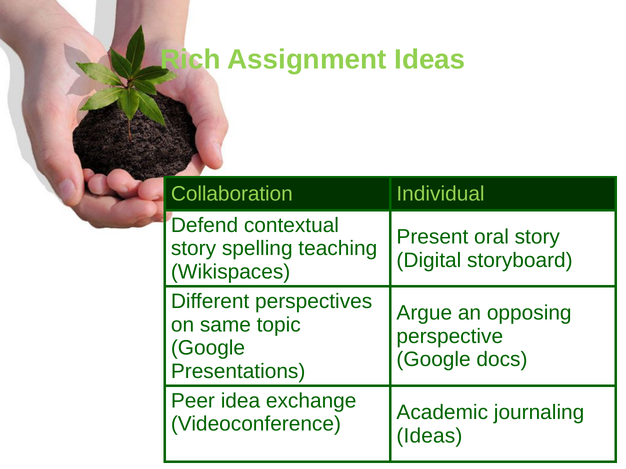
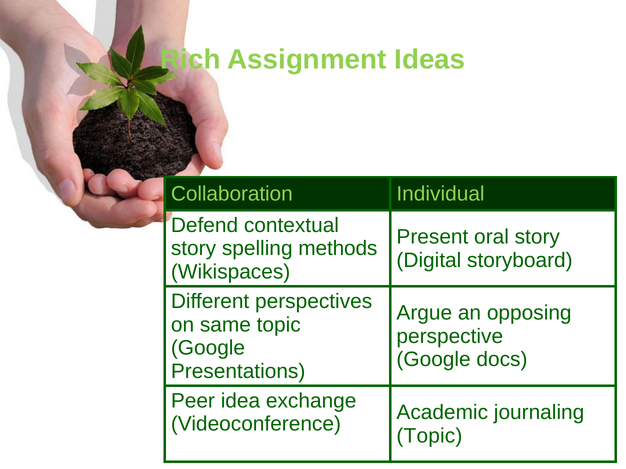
teaching: teaching -> methods
Ideas at (429, 436): Ideas -> Topic
